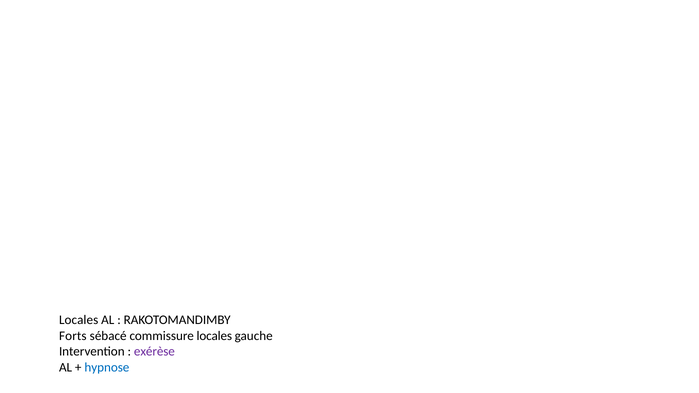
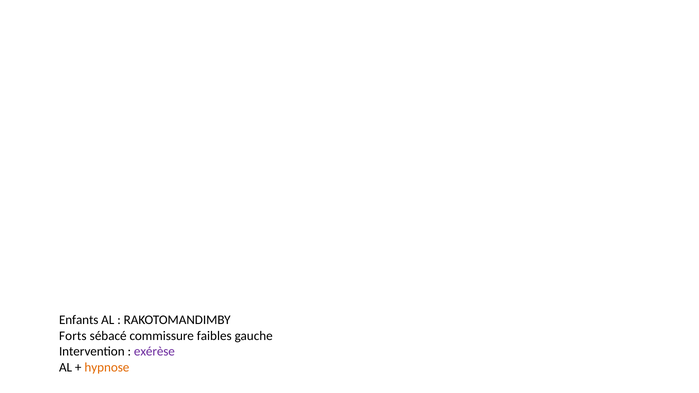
Locales at (79, 320): Locales -> Enfants
commissure locales: locales -> faibles
hypnose colour: blue -> orange
